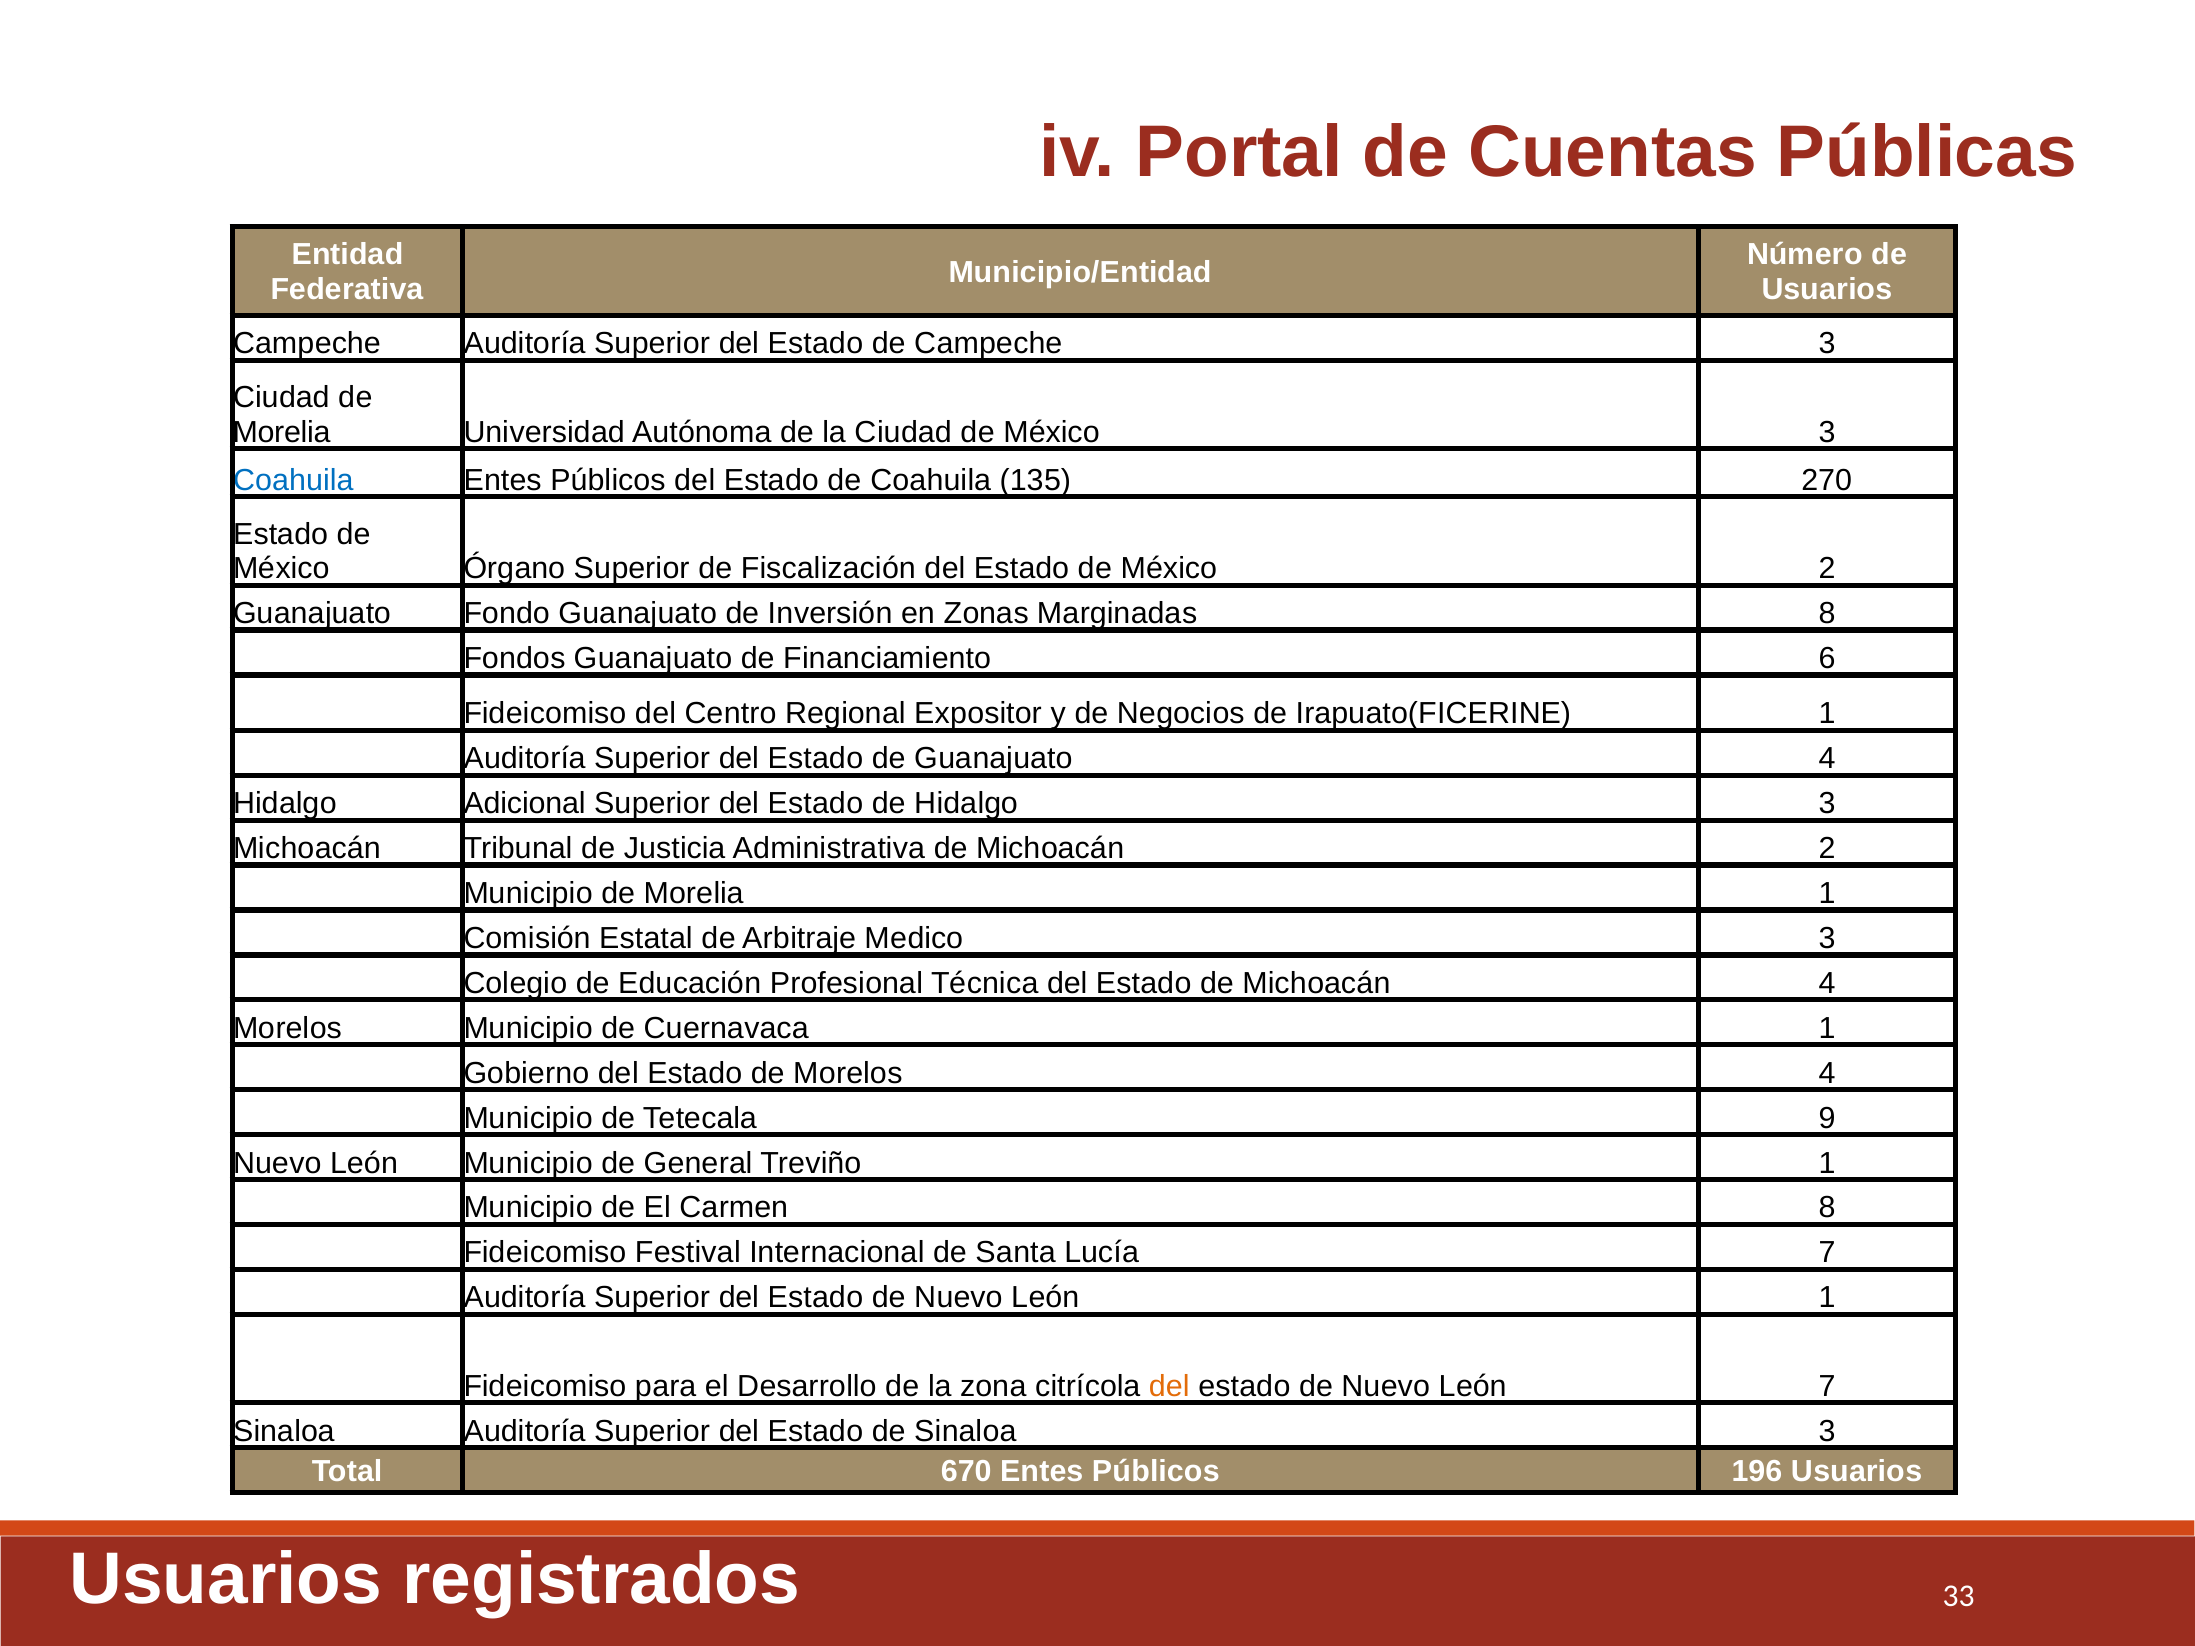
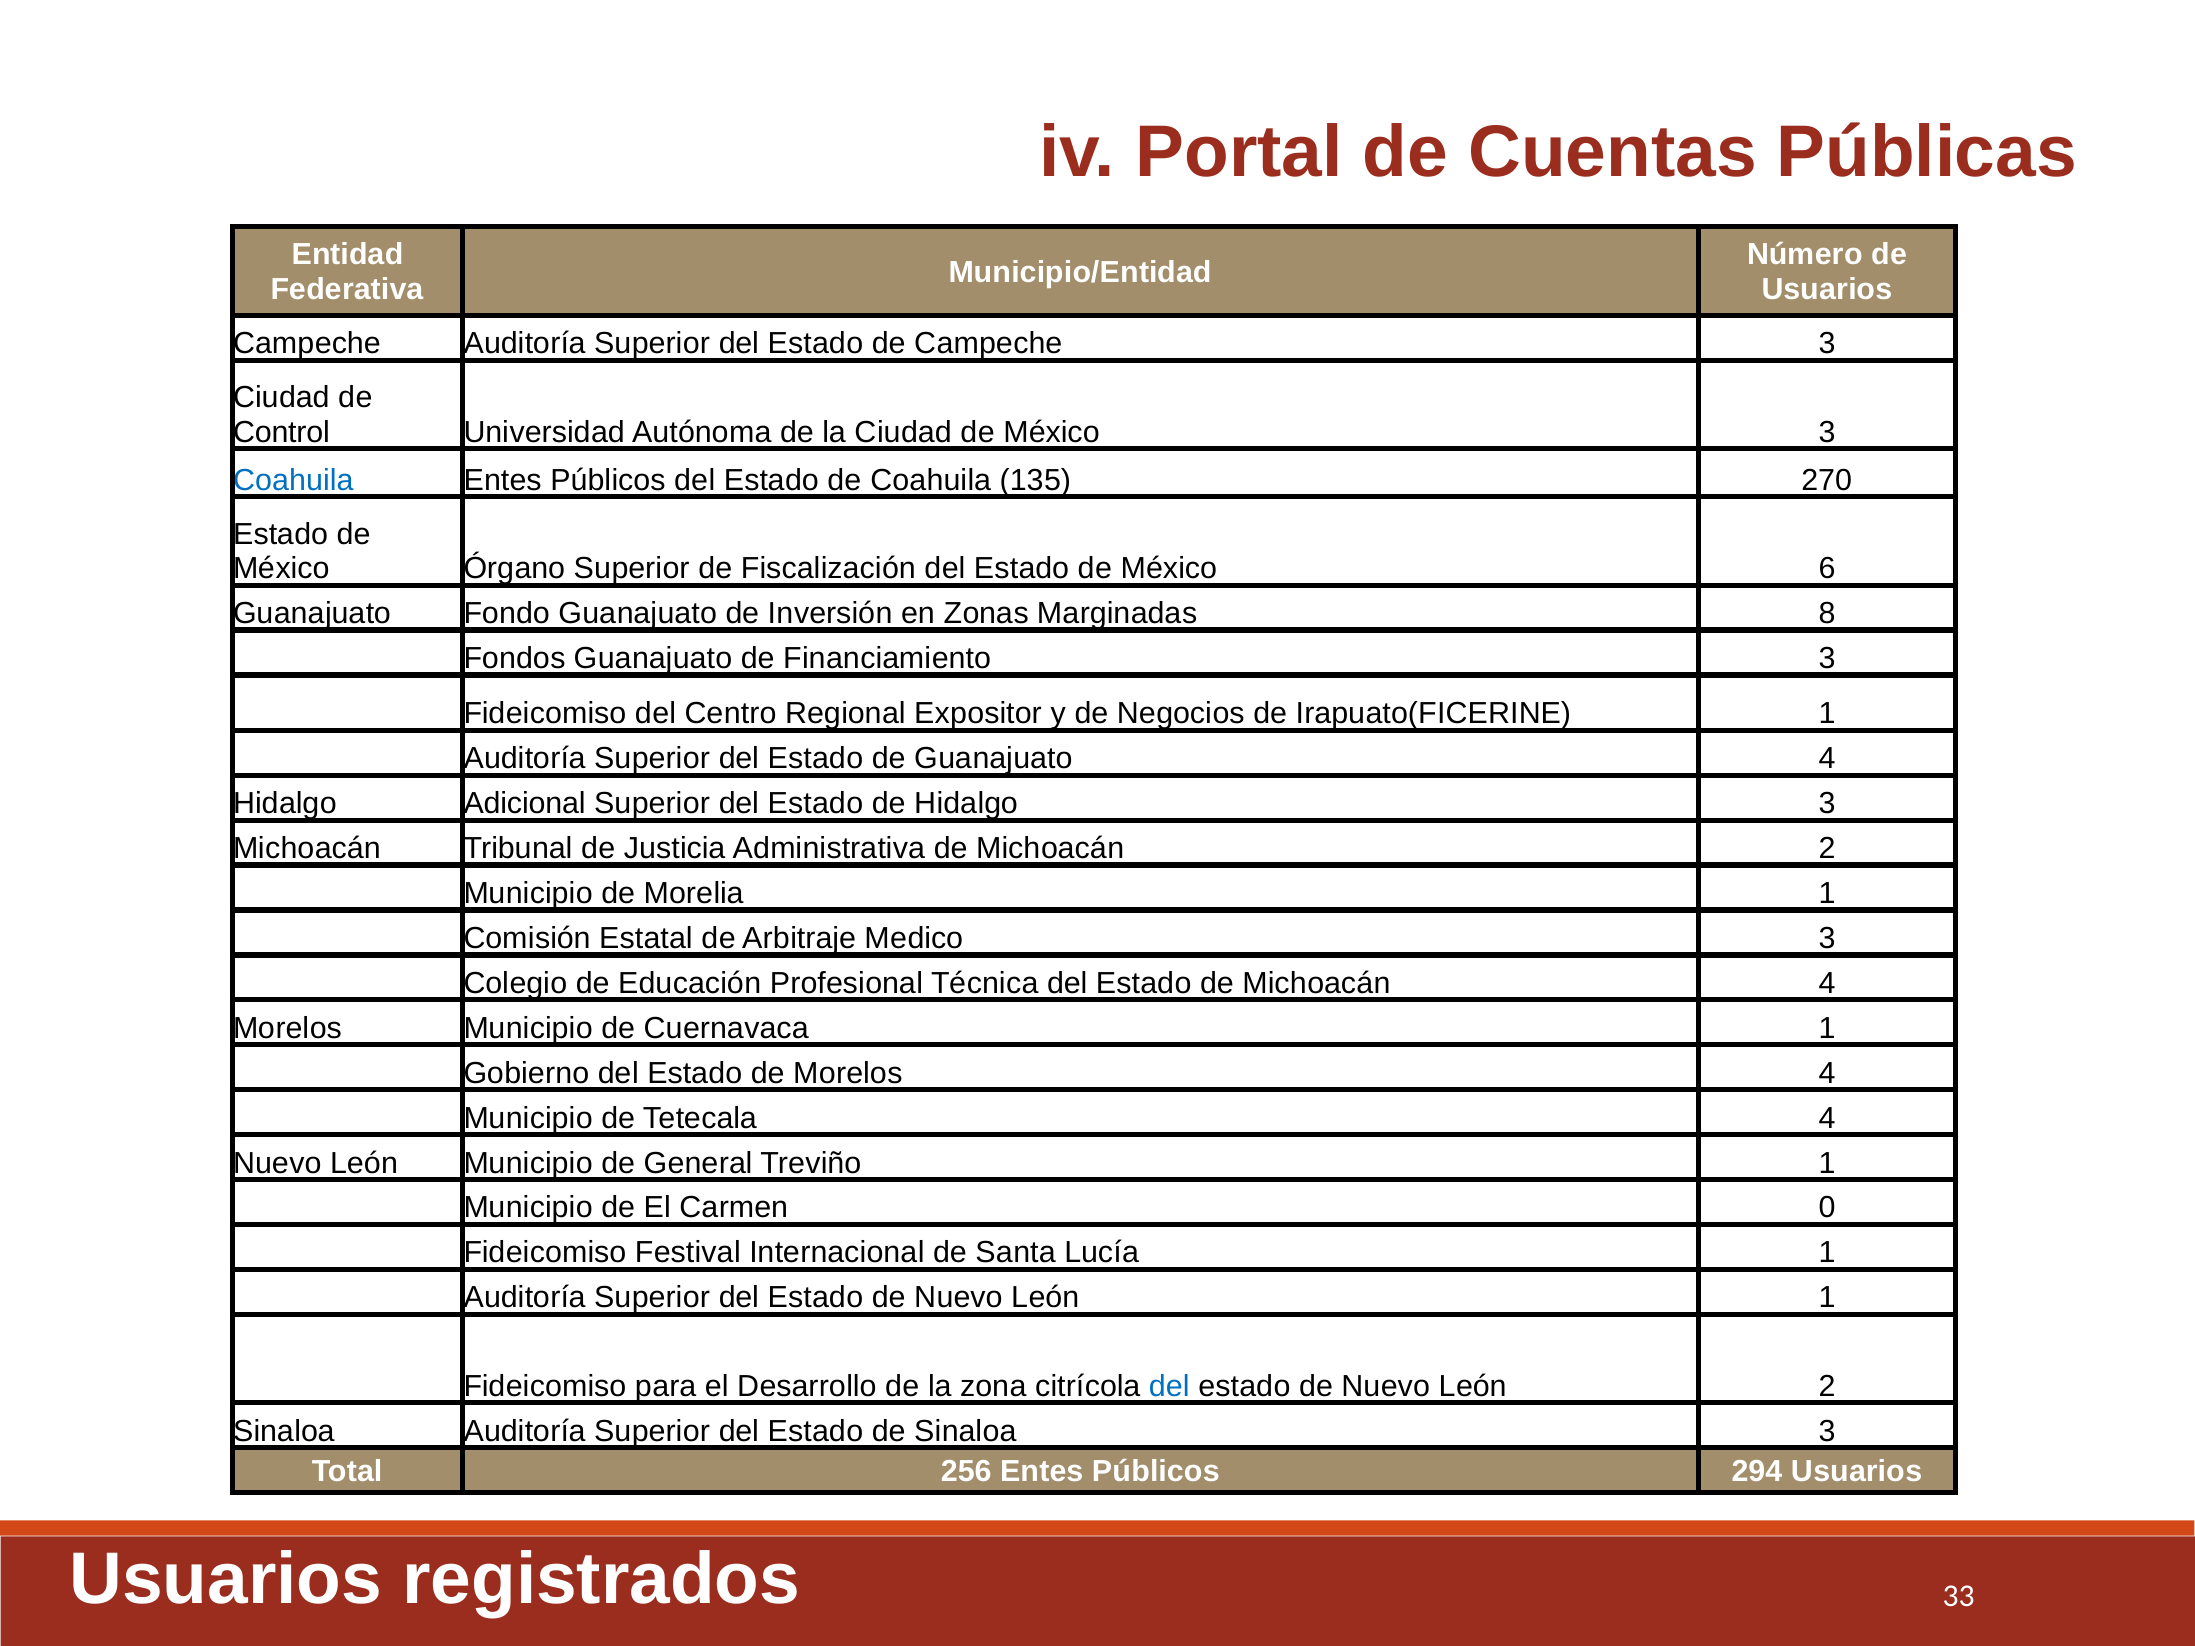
Morelia at (281, 432): Morelia -> Control
México 2: 2 -> 6
Financiamiento 6: 6 -> 3
Tetecala 9: 9 -> 4
Carmen 8: 8 -> 0
Lucía 7: 7 -> 1
del at (1169, 1386) colour: orange -> blue
León 7: 7 -> 2
670: 670 -> 256
196: 196 -> 294
